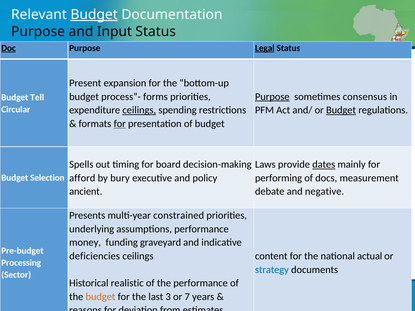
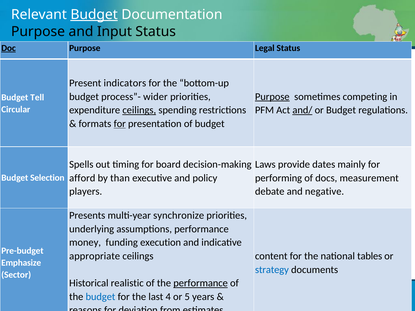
Legal underline: present -> none
expansion: expansion -> indicators
forms: forms -> wider
consensus: consensus -> competing
and/ underline: none -> present
Budget at (341, 110) underline: present -> none
dates underline: present -> none
bury: bury -> than
ancient: ancient -> players
constrained: constrained -> synchronize
graveyard: graveyard -> execution
deficiencies: deficiencies -> appropriate
actual: actual -> tables
Processing: Processing -> Emphasize
performance at (201, 283) underline: none -> present
budget at (100, 297) colour: orange -> blue
3: 3 -> 4
7: 7 -> 5
